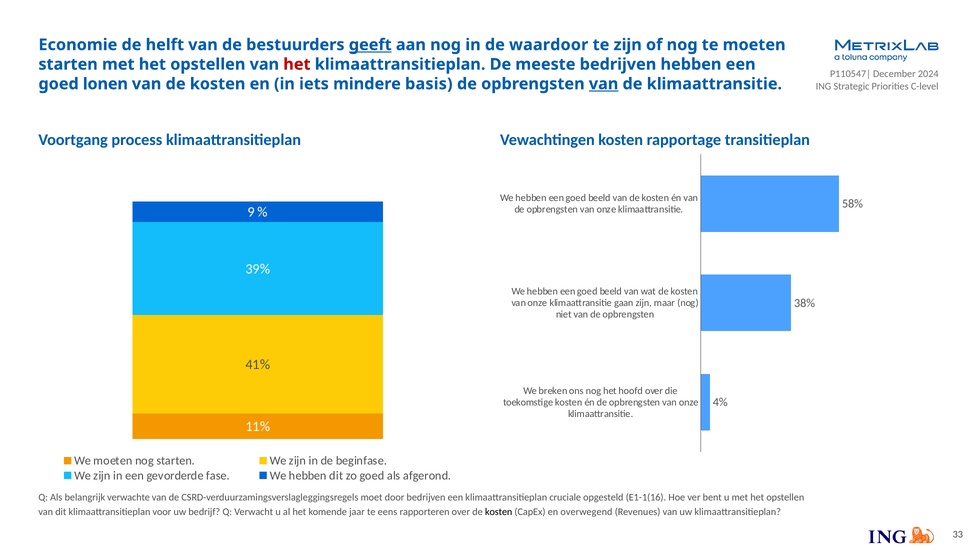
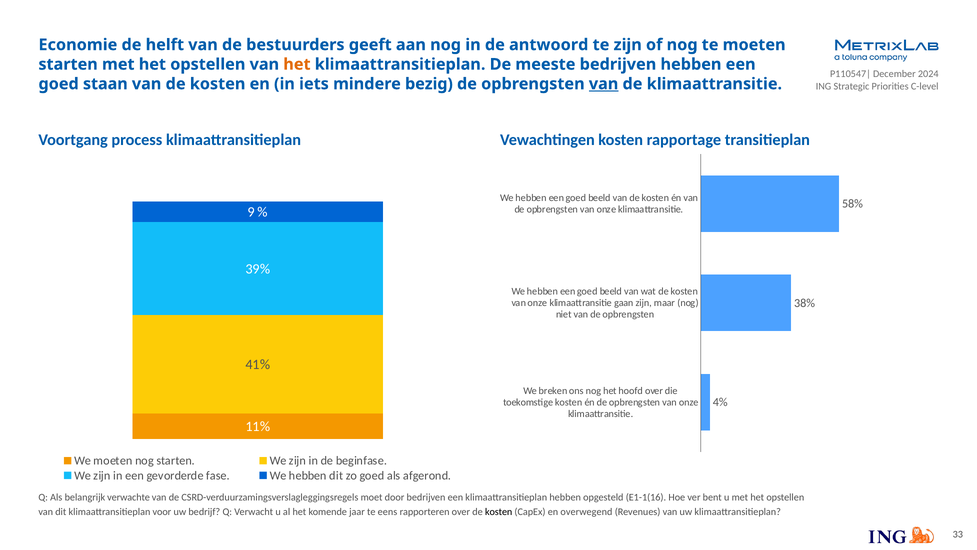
geeft underline: present -> none
waardoor: waardoor -> antwoord
het at (297, 64) colour: red -> orange
lonen: lonen -> staan
basis: basis -> bezig
klimaattransitieplan cruciale: cruciale -> hebben
